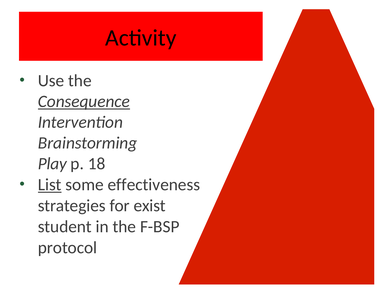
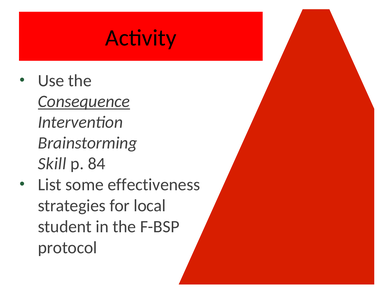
Play: Play -> Skill
18: 18 -> 84
List underline: present -> none
exist: exist -> local
